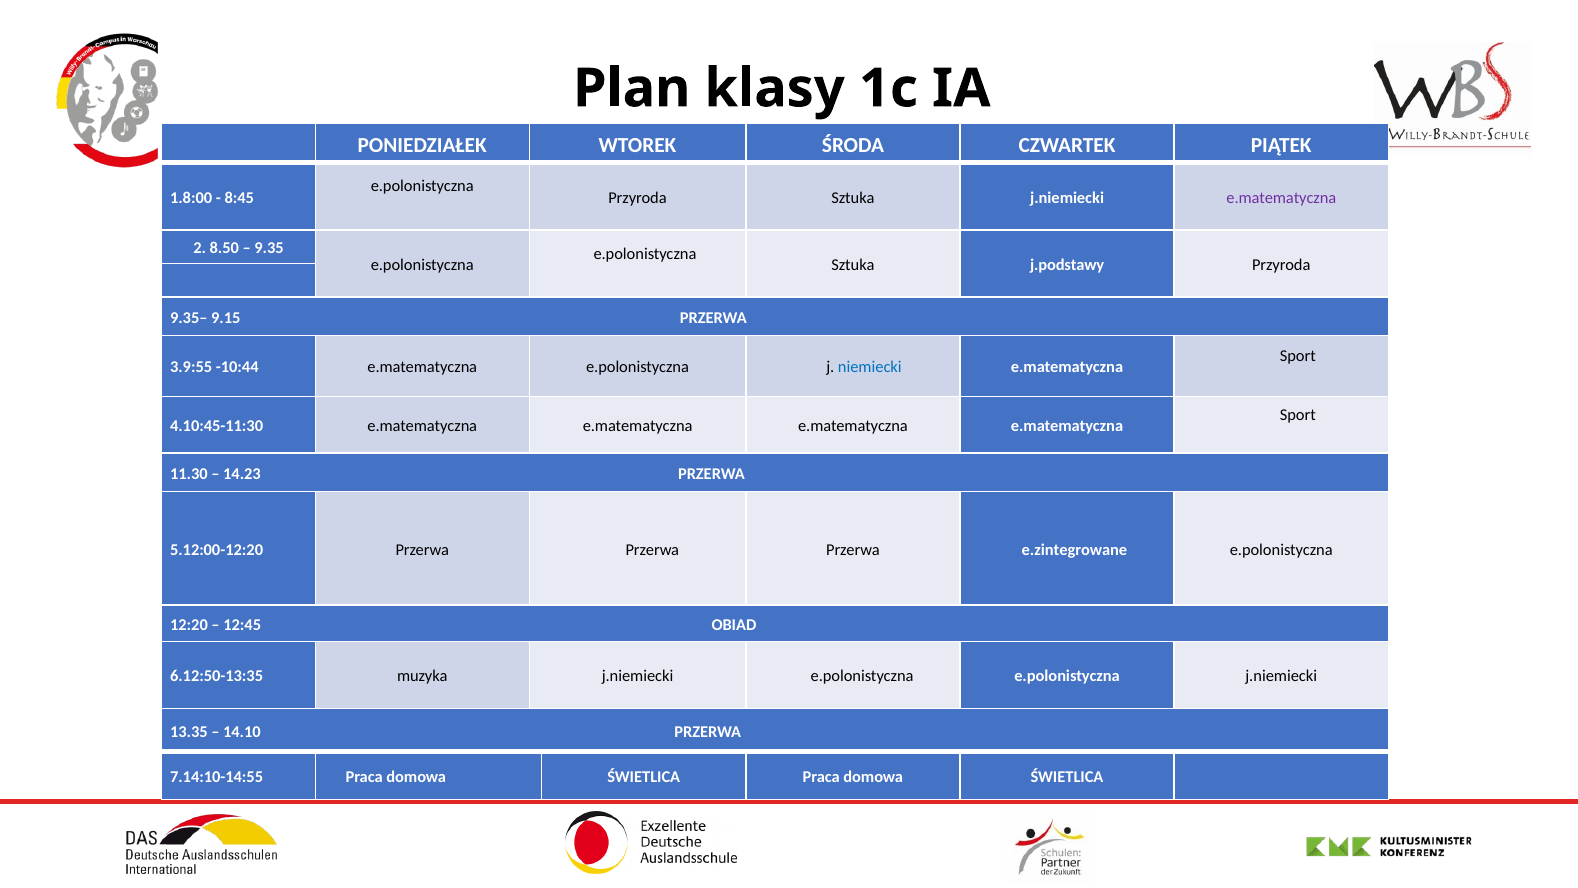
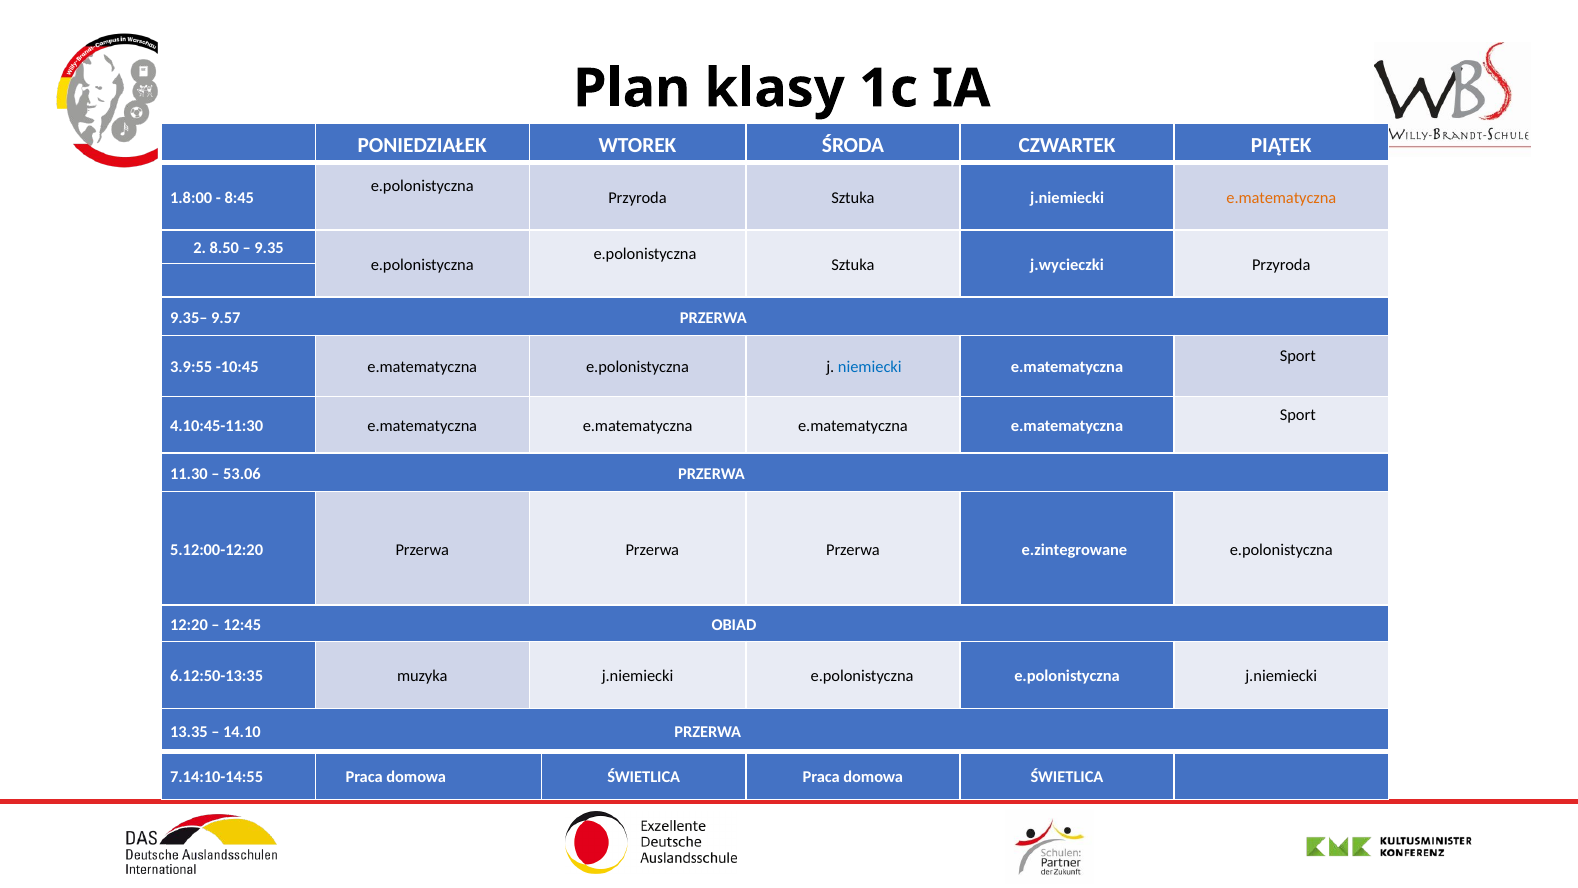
e.matematyczna at (1281, 198) colour: purple -> orange
j.podstawy: j.podstawy -> j.wycieczki
9.15: 9.15 -> 9.57
-10:44: -10:44 -> -10:45
14.23: 14.23 -> 53.06
